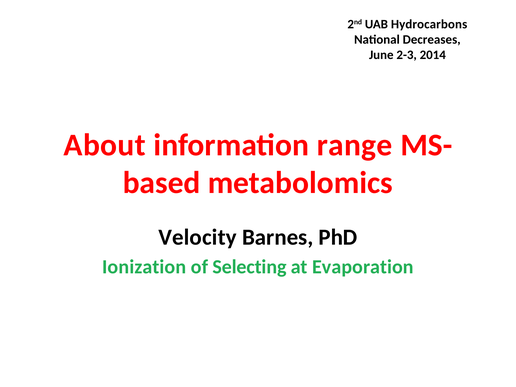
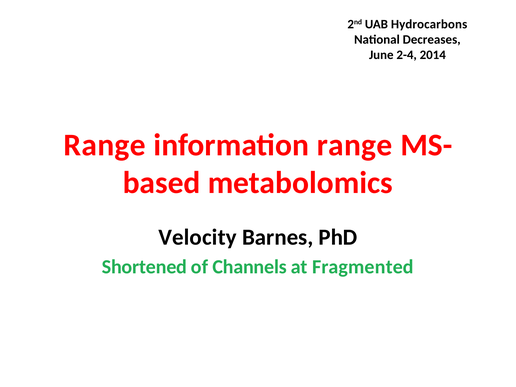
2-3: 2-3 -> 2-4
About at (105, 145): About -> Range
Ionization: Ionization -> Shortened
Selecting: Selecting -> Channels
Evaporation: Evaporation -> Fragmented
